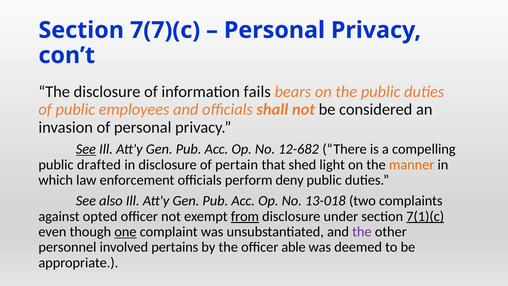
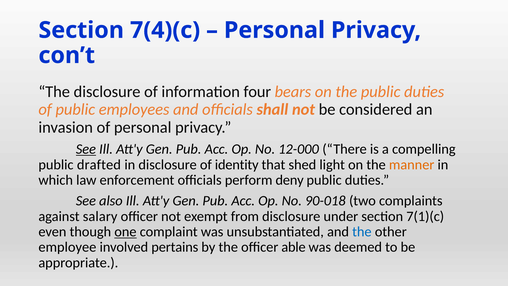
7(7)(c: 7(7)(c -> 7(4)(c
fails: fails -> four
12-682: 12-682 -> 12-000
pertain: pertain -> identity
13-018: 13-018 -> 90-018
opted: opted -> salary
from underline: present -> none
7(1)(c underline: present -> none
the at (362, 232) colour: purple -> blue
personnel: personnel -> employee
